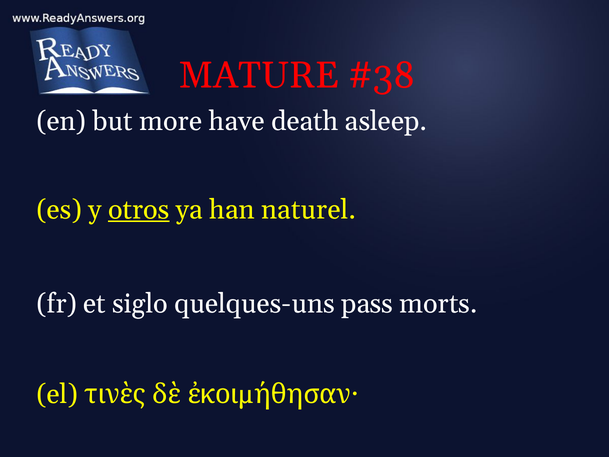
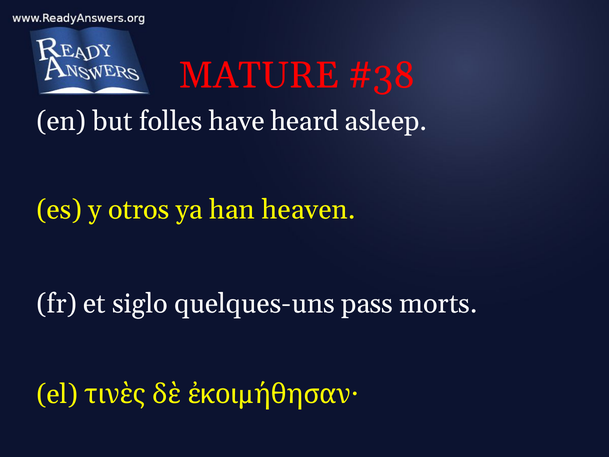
more: more -> folles
death: death -> heard
otros underline: present -> none
naturel: naturel -> heaven
